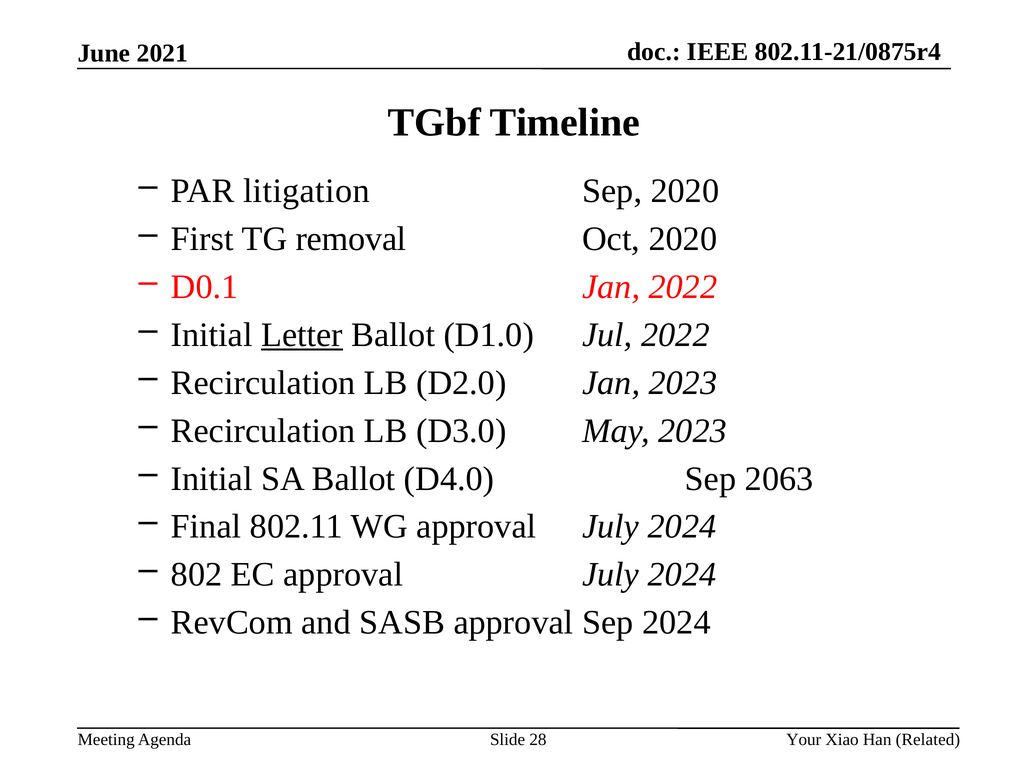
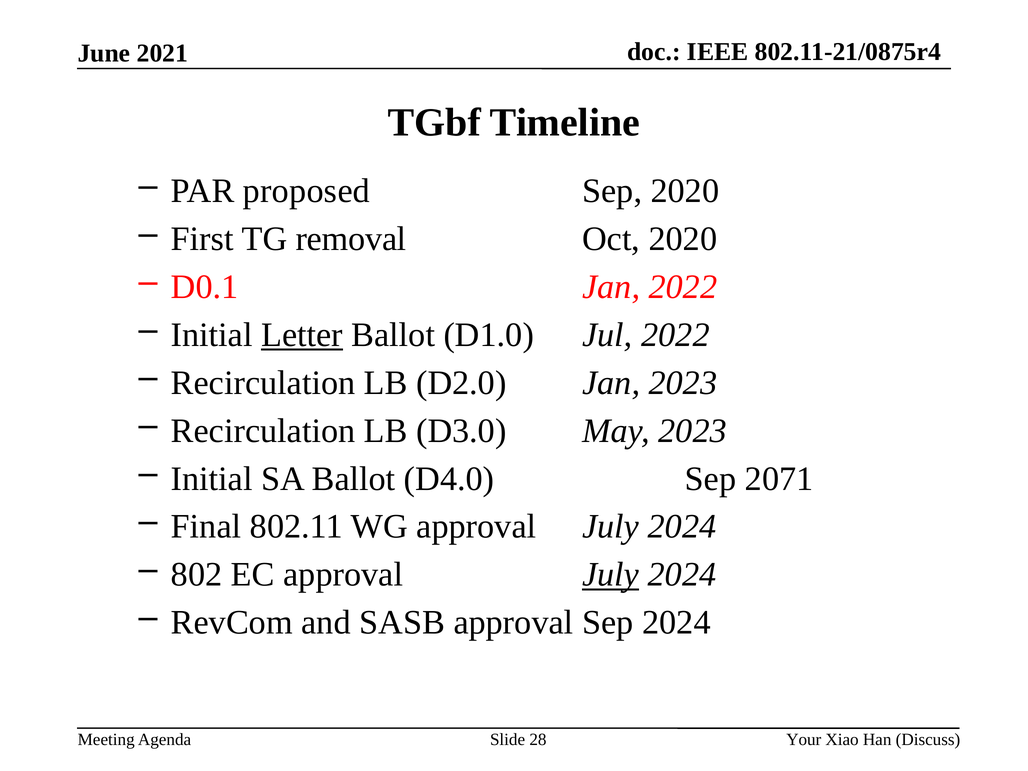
litigation: litigation -> proposed
2063: 2063 -> 2071
July at (611, 575) underline: none -> present
Related: Related -> Discuss
